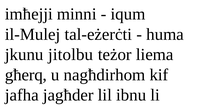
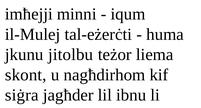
għerq: għerq -> skont
jafha: jafha -> siġra
